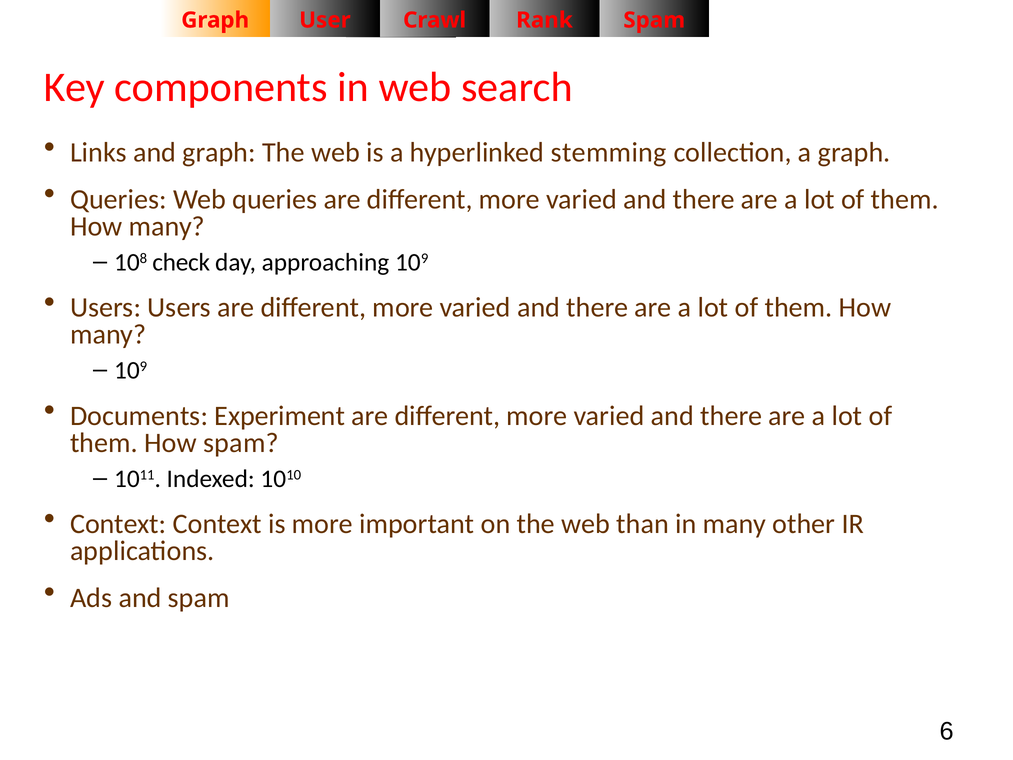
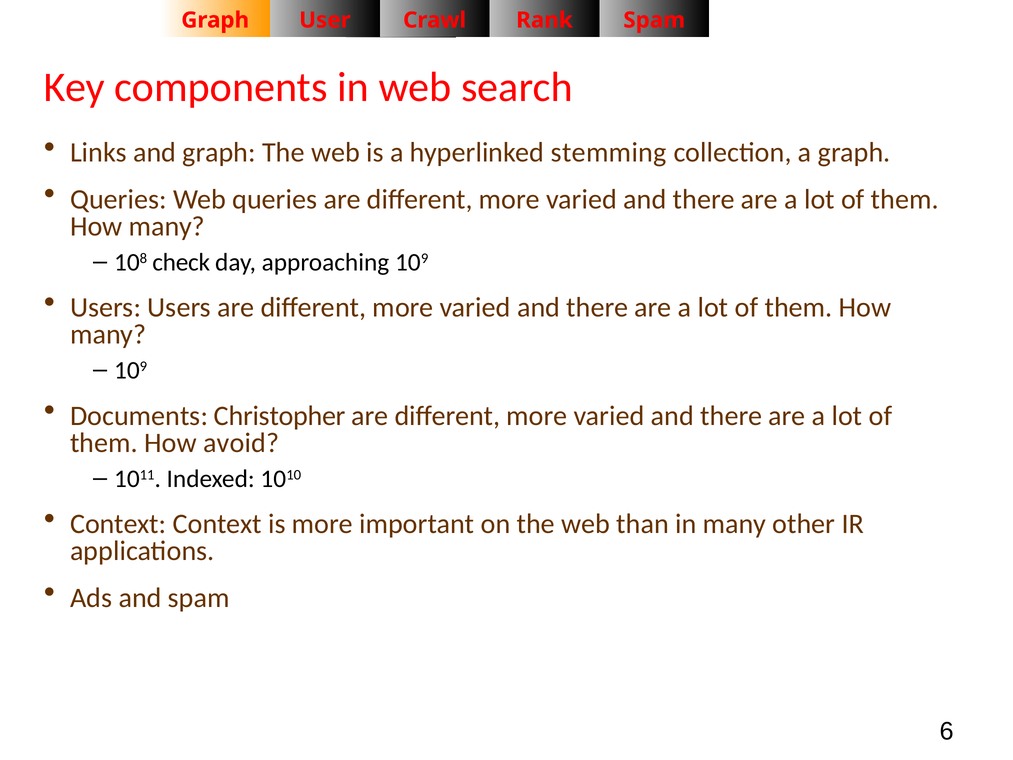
Experiment: Experiment -> Christopher
How spam: spam -> avoid
